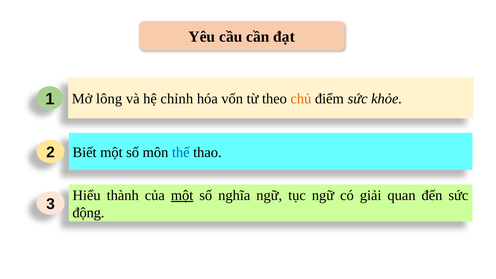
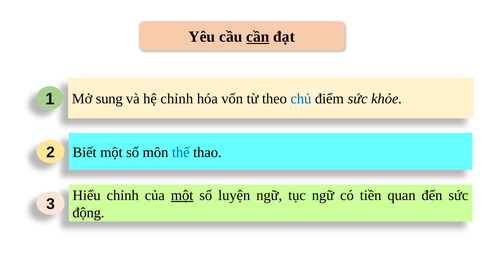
cần underline: none -> present
lông: lông -> sung
chủ colour: orange -> blue
Hiểu thành: thành -> chỉnh
nghĩa: nghĩa -> luyện
giải: giải -> tiền
